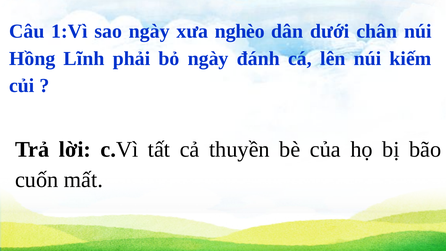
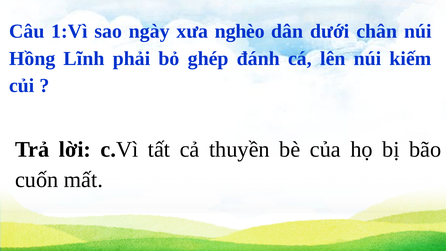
bỏ ngày: ngày -> ghép
